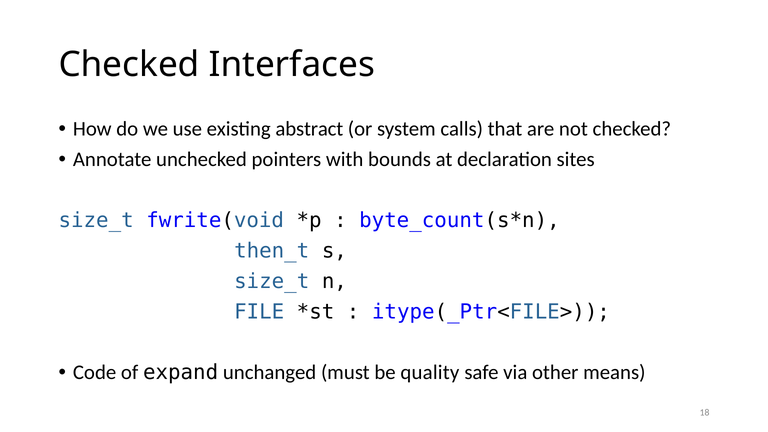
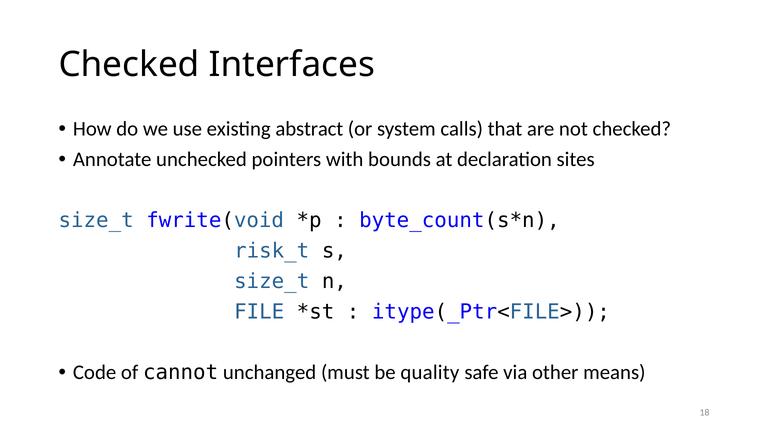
then_t: then_t -> risk_t
expand: expand -> cannot
